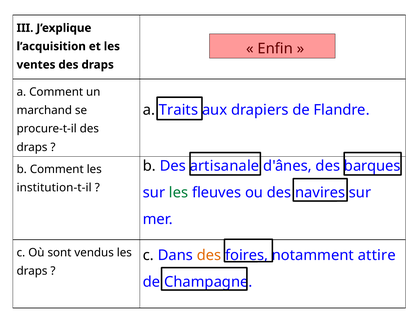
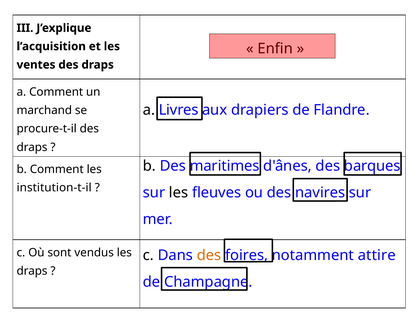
Traits: Traits -> Livres
artisanale: artisanale -> maritimes
les at (179, 193) colour: green -> black
